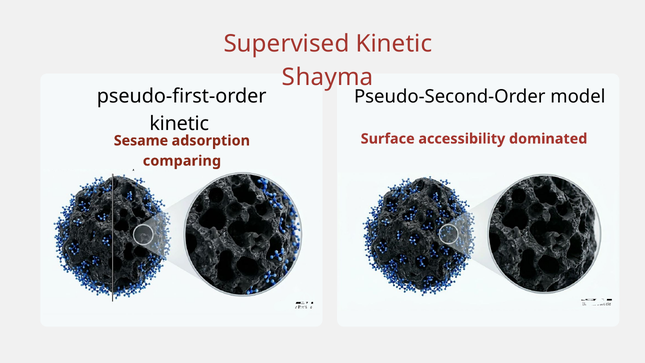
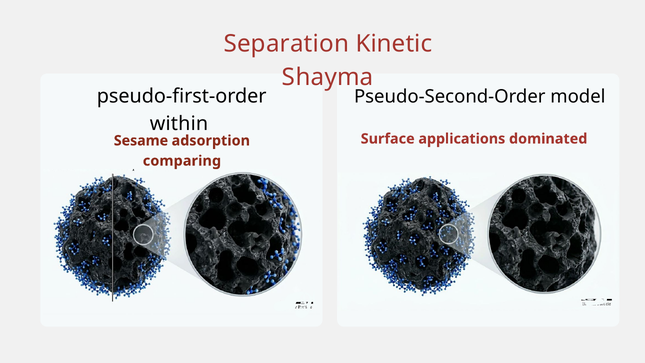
Supervised: Supervised -> Separation
kinetic at (179, 124): kinetic -> within
accessibility: accessibility -> applications
